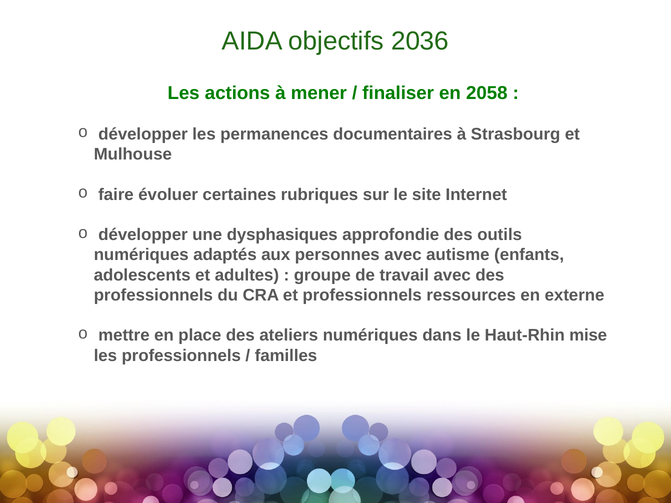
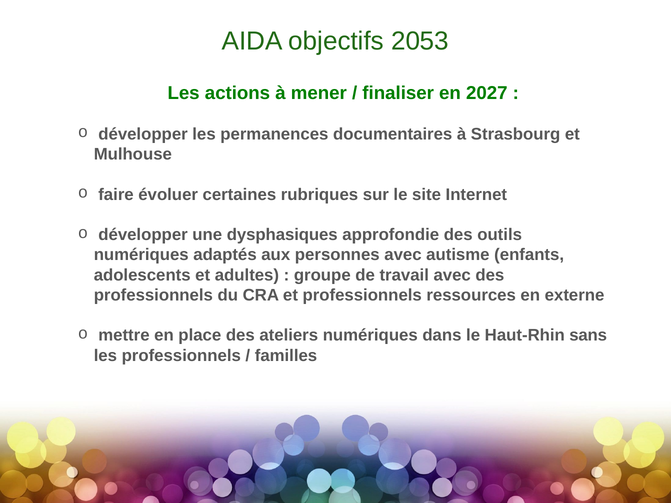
2036: 2036 -> 2053
2058: 2058 -> 2027
mise: mise -> sans
